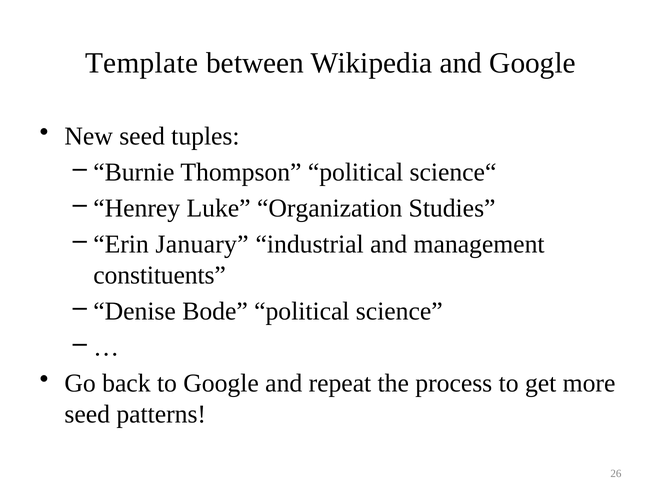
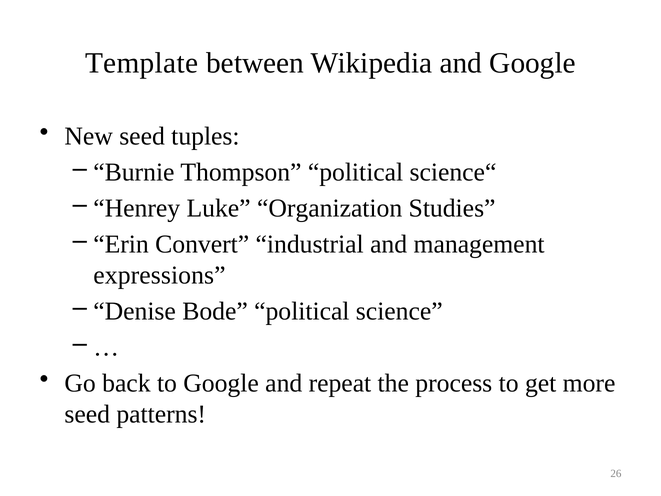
January: January -> Convert
constituents: constituents -> expressions
